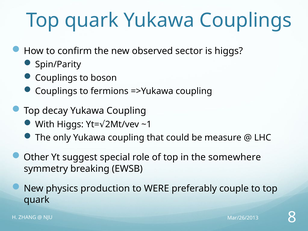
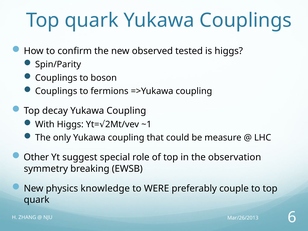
sector: sector -> tested
somewhere: somewhere -> observation
production: production -> knowledge
8: 8 -> 6
